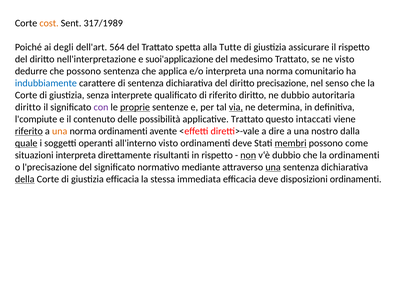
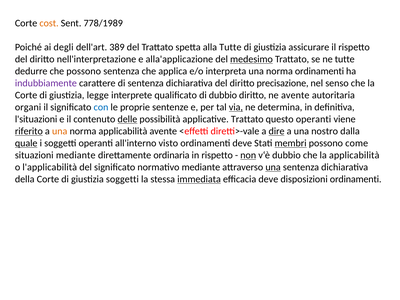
317/1989: 317/1989 -> 778/1989
564: 564 -> 389
suoi'applicazione: suoi'applicazione -> alla'applicazione
medesimo underline: none -> present
ne visto: visto -> tutte
norma comunitario: comunitario -> ordinamenti
indubbiamente colour: blue -> purple
senza: senza -> legge
di riferito: riferito -> dubbio
ne dubbio: dubbio -> avente
diritto at (28, 107): diritto -> organi
con colour: purple -> blue
proprie underline: present -> none
l'compiute: l'compiute -> l'situazioni
delle underline: none -> present
questo intaccati: intaccati -> operanti
norma ordinamenti: ordinamenti -> applicabilità
dire underline: none -> present
situazioni interpreta: interpreta -> mediante
risultanti: risultanti -> ordinaria
la ordinamenti: ordinamenti -> applicabilità
l'precisazione: l'precisazione -> l'applicabilità
della underline: present -> none
giustizia efficacia: efficacia -> soggetti
immediata underline: none -> present
